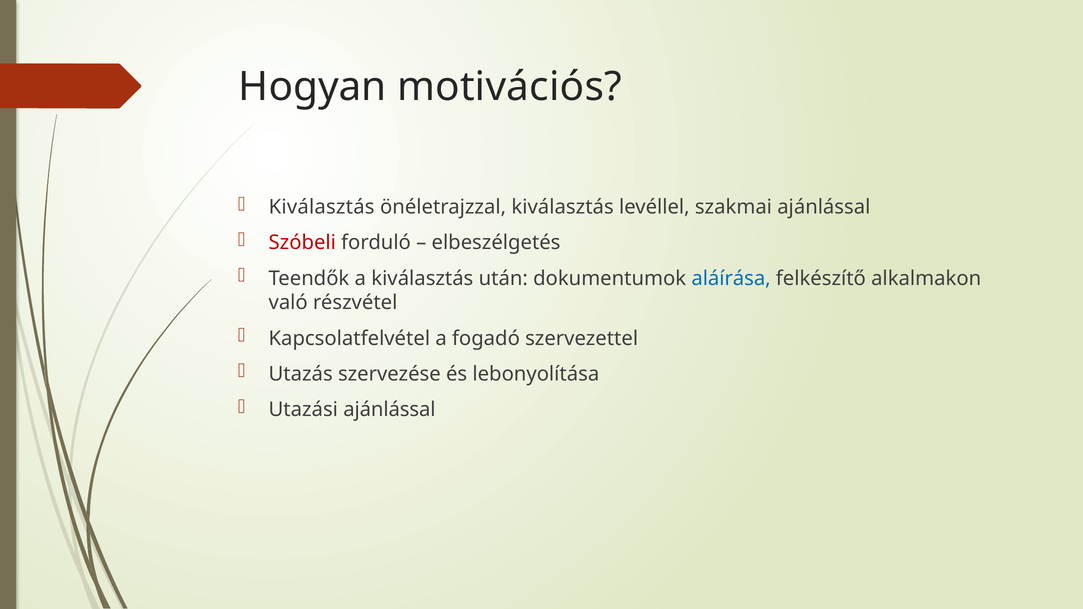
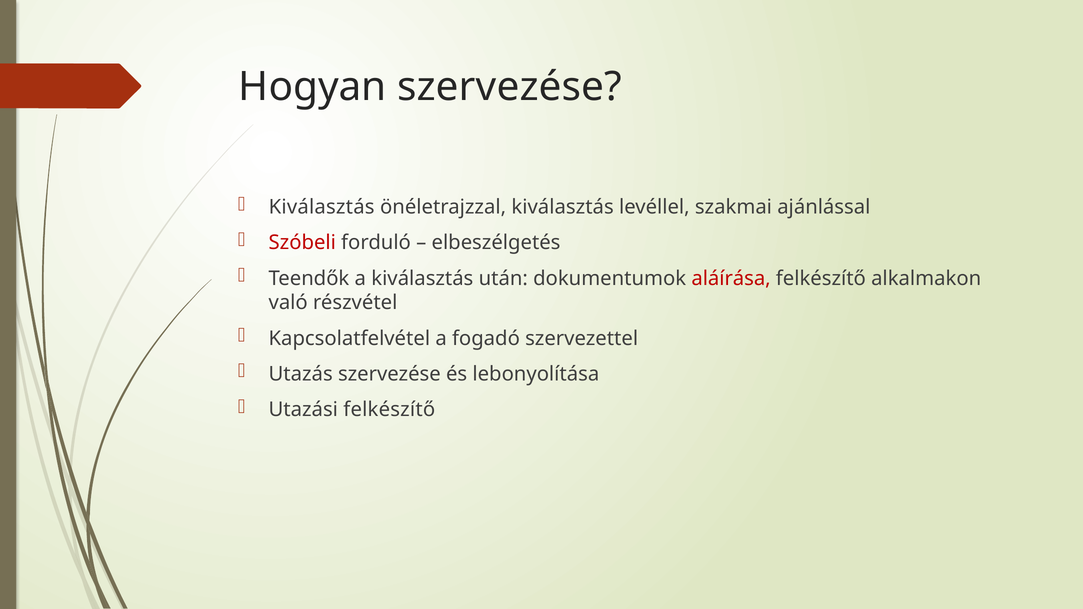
Hogyan motivációs: motivációs -> szervezése
aláírása colour: blue -> red
Utazási ajánlással: ajánlással -> felkészítő
